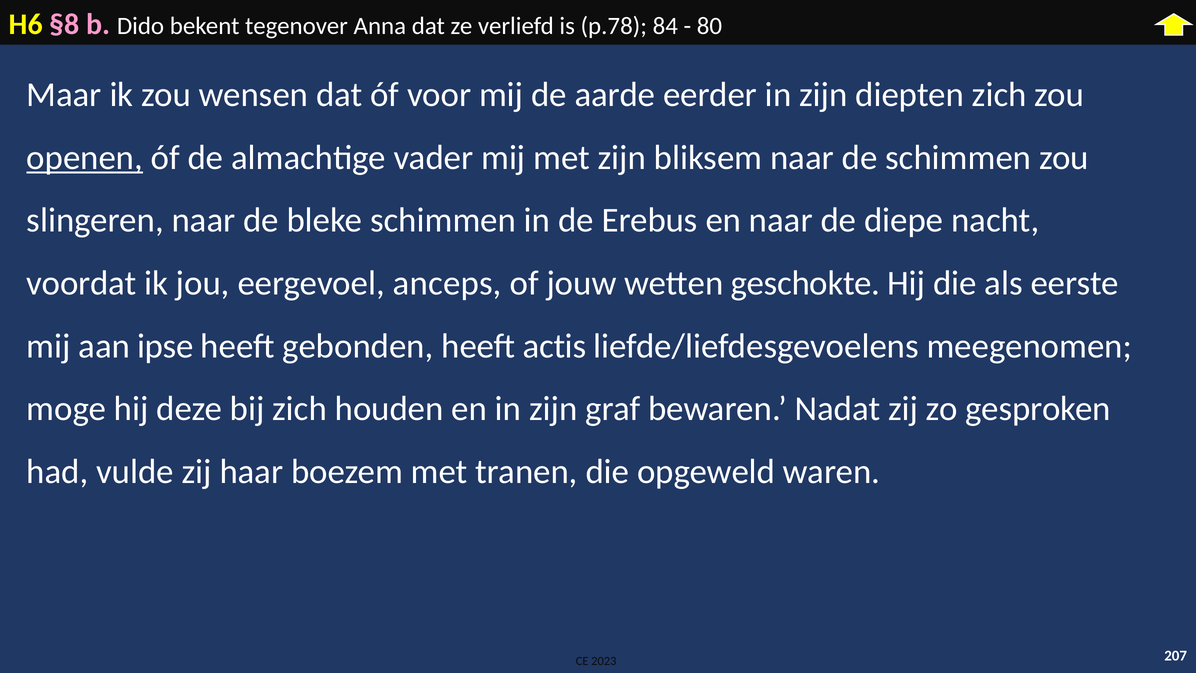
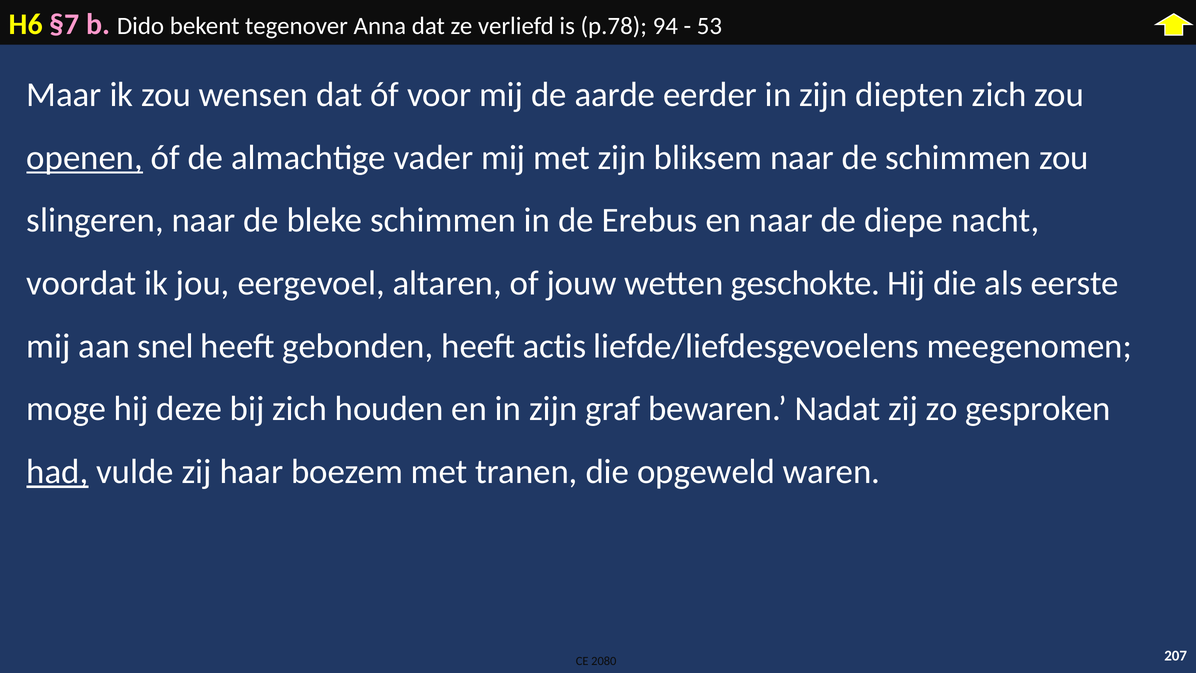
§8: §8 -> §7
84: 84 -> 94
80: 80 -> 53
anceps: anceps -> altaren
ipse: ipse -> snel
had underline: none -> present
2023: 2023 -> 2080
